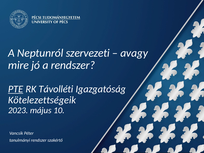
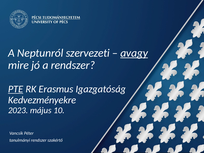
avagy underline: none -> present
Távolléti: Távolléti -> Erasmus
Kötelezettségeik: Kötelezettségeik -> Kedvezményekre
